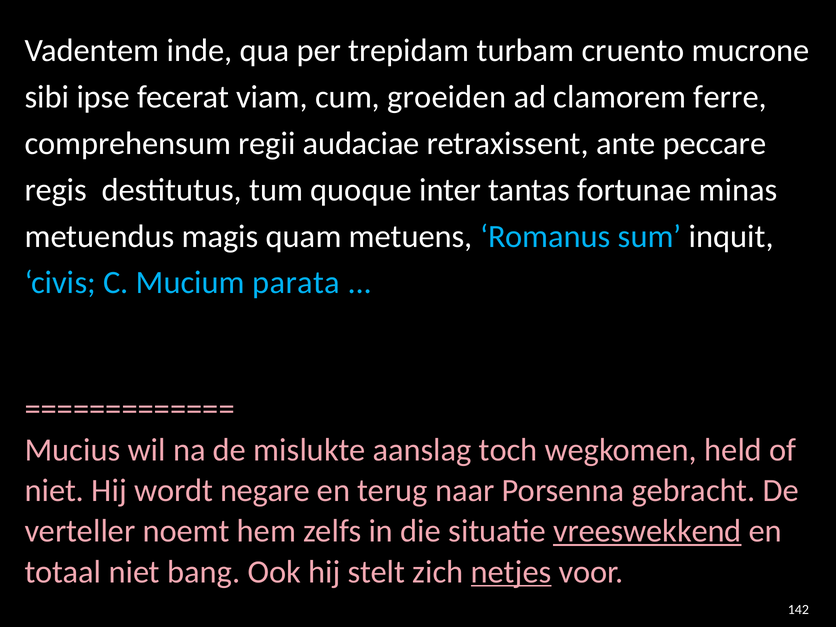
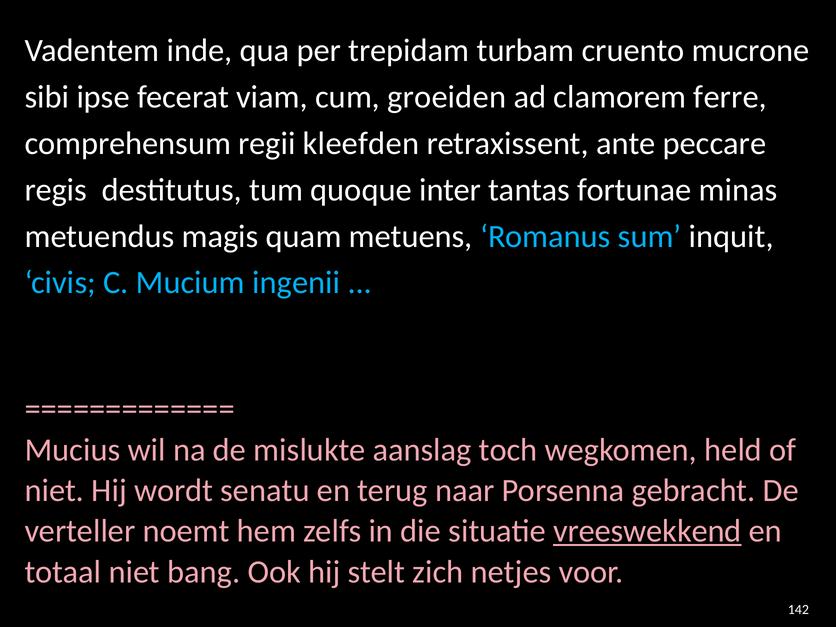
audaciae: audaciae -> kleefden
parata: parata -> ingenii
negare: negare -> senatu
netjes underline: present -> none
